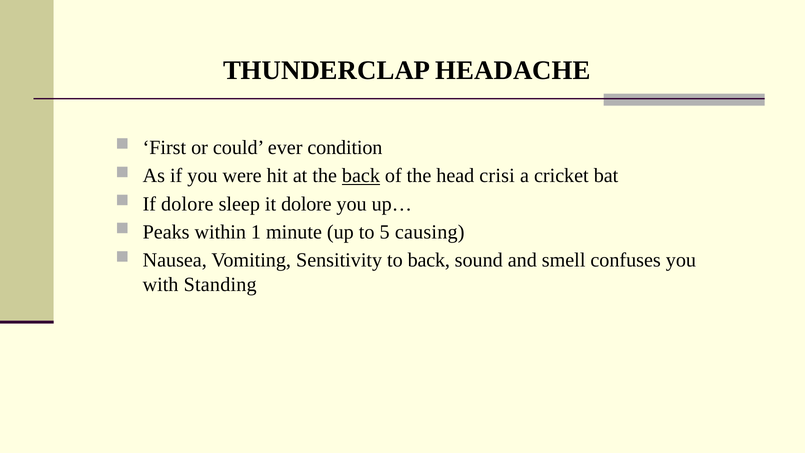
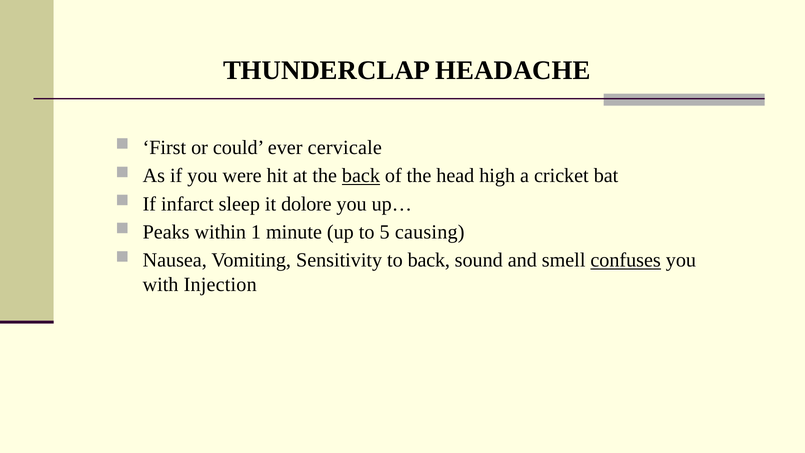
condition: condition -> cervicale
crisi: crisi -> high
If dolore: dolore -> infarct
confuses underline: none -> present
Standing: Standing -> Injection
